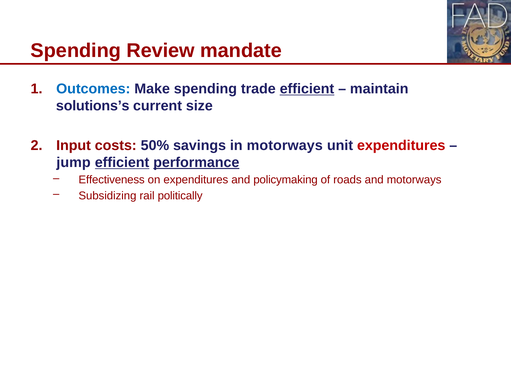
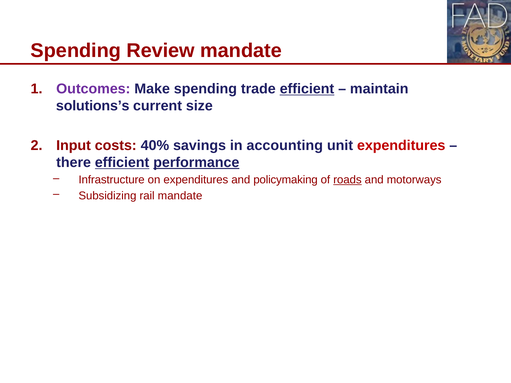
Outcomes colour: blue -> purple
50%: 50% -> 40%
in motorways: motorways -> accounting
jump: jump -> there
Effectiveness: Effectiveness -> Infrastructure
roads underline: none -> present
rail politically: politically -> mandate
